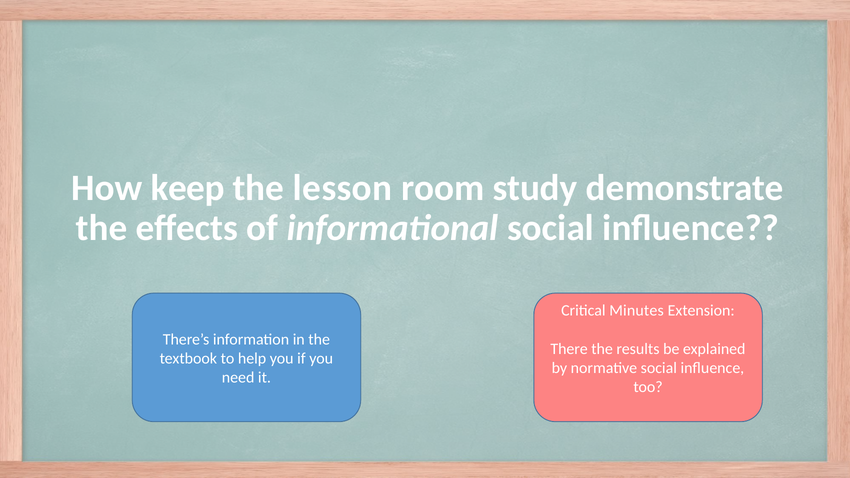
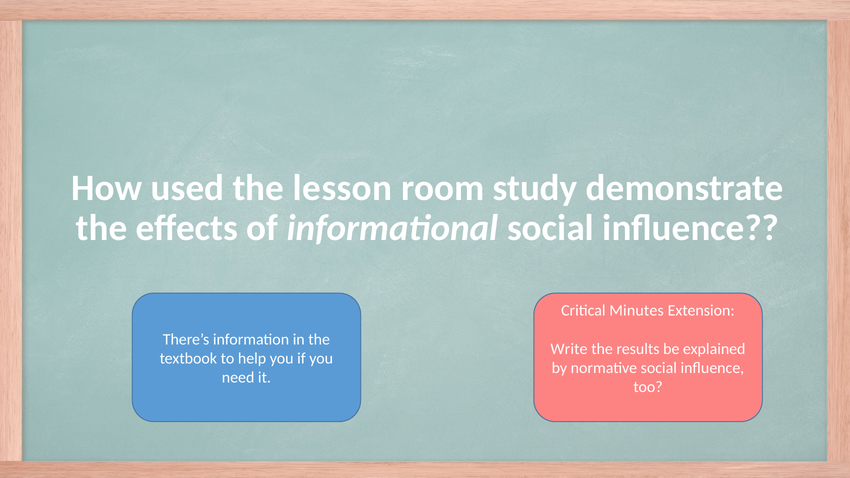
keep: keep -> used
There: There -> Write
